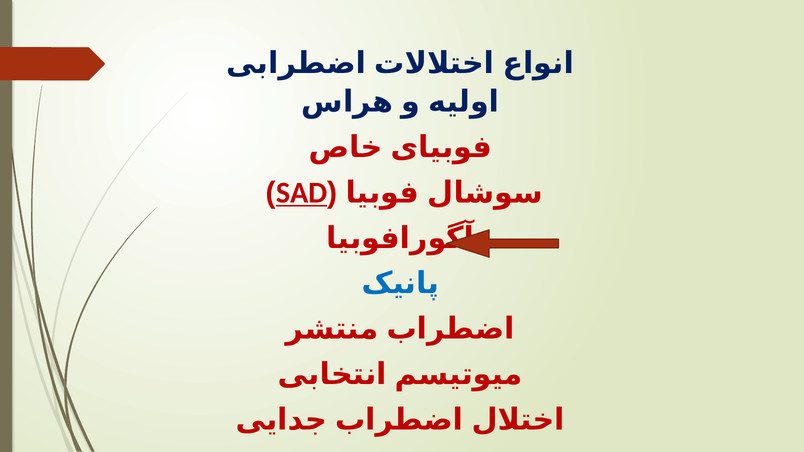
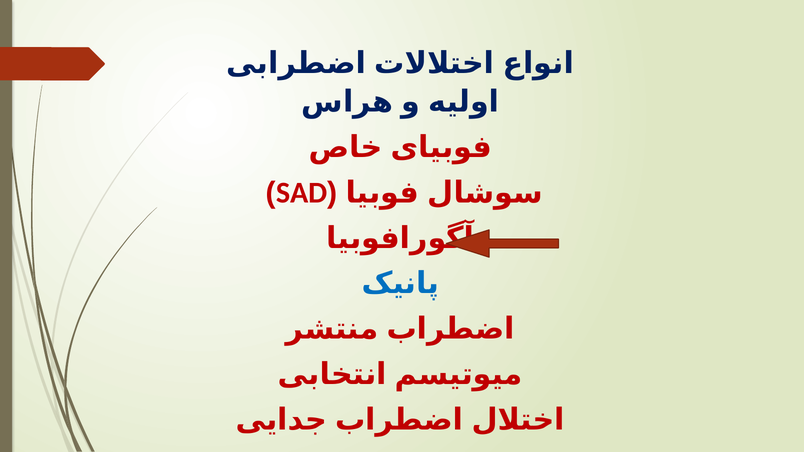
SAD underline: present -> none
